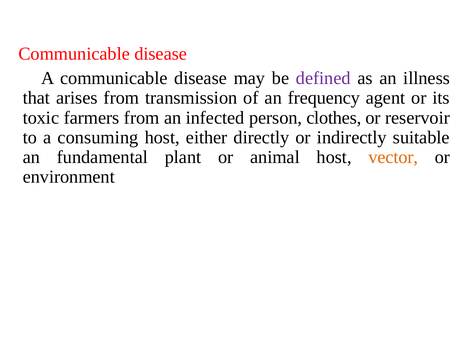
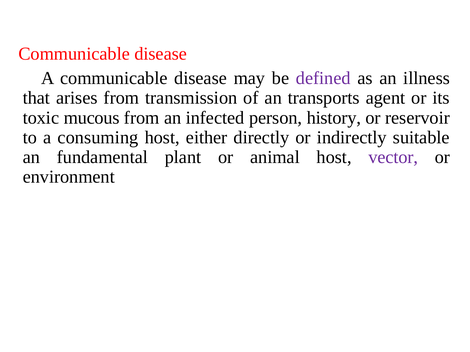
frequency: frequency -> transports
farmers: farmers -> mucous
clothes: clothes -> history
vector colour: orange -> purple
